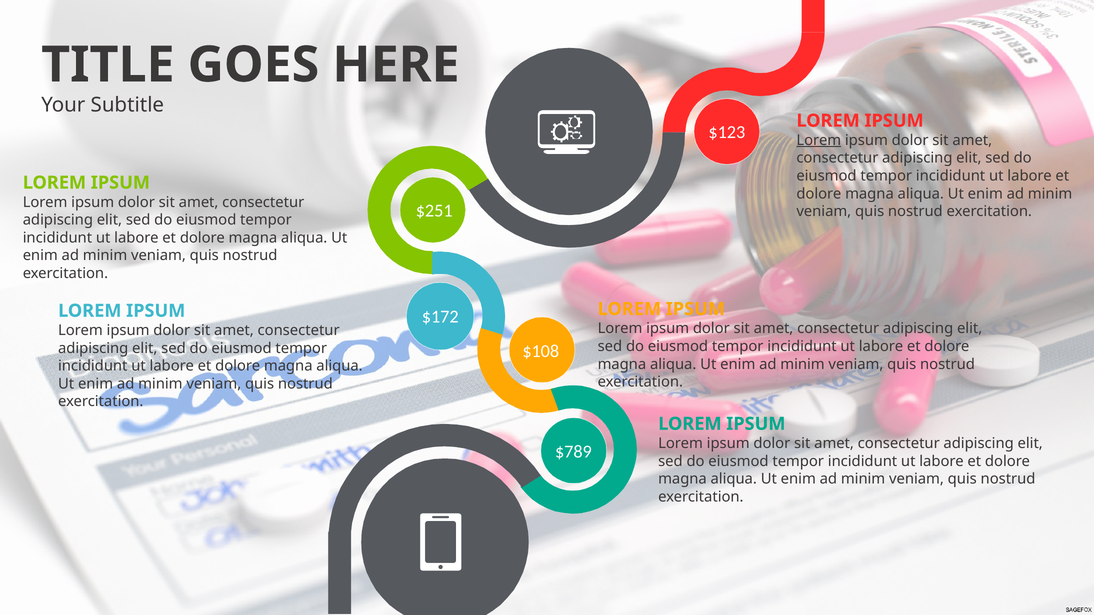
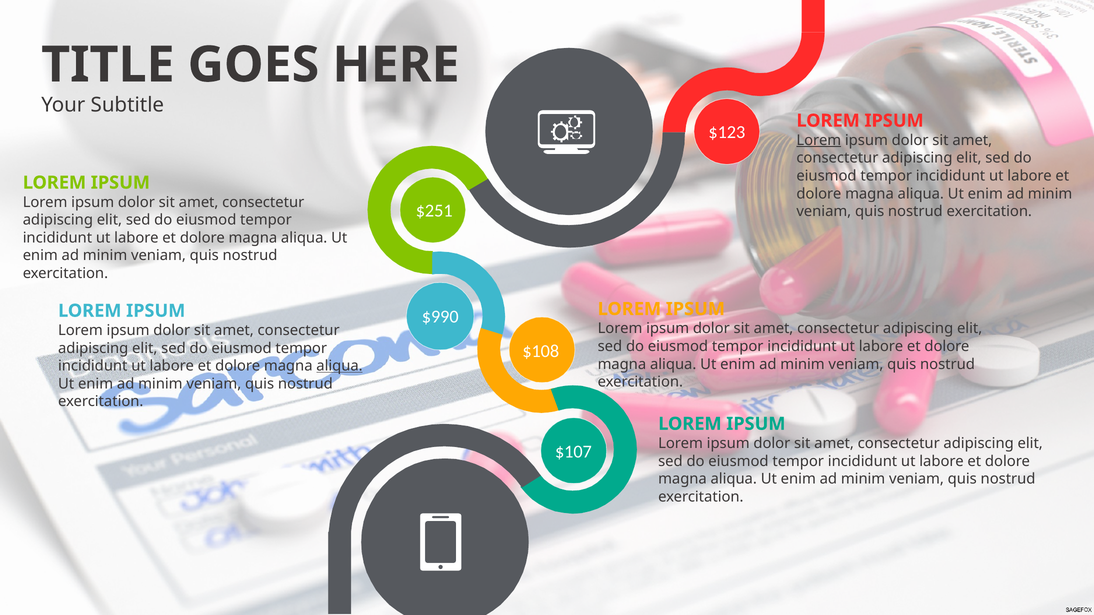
$172: $172 -> $990
aliqua at (340, 366) underline: none -> present
$789: $789 -> $107
